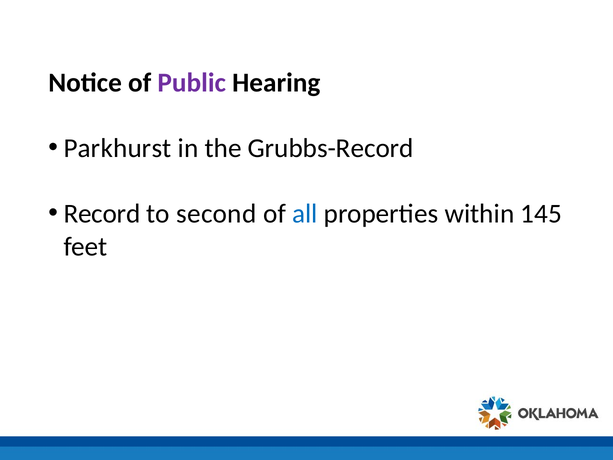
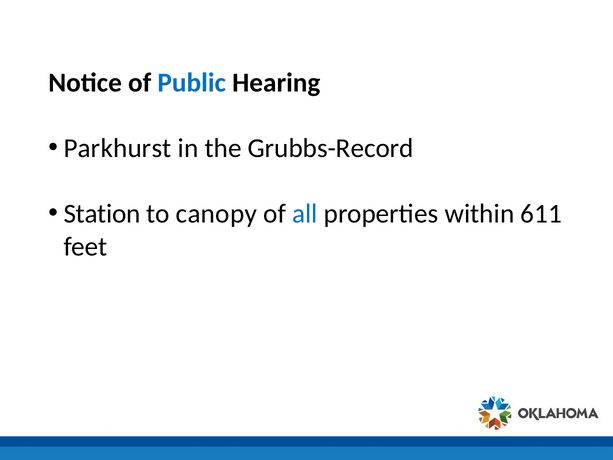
Public colour: purple -> blue
Record: Record -> Station
second: second -> canopy
145: 145 -> 611
